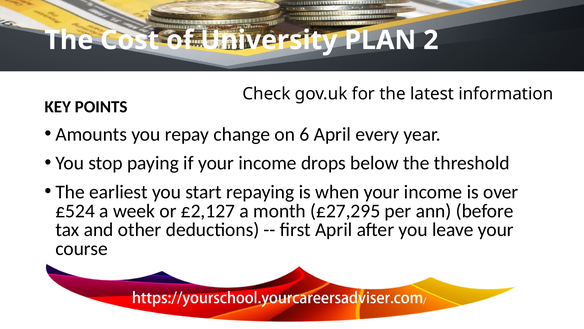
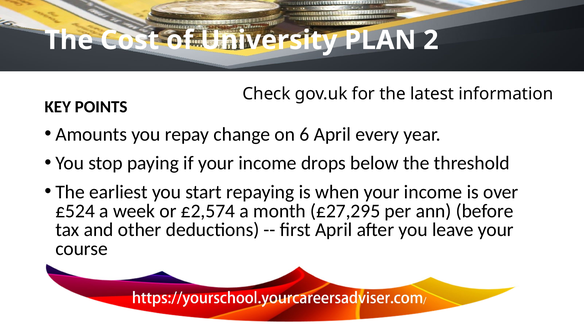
£2,127: £2,127 -> £2,574
